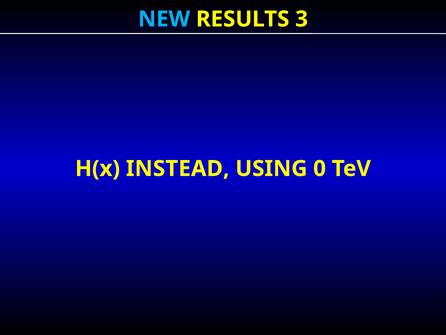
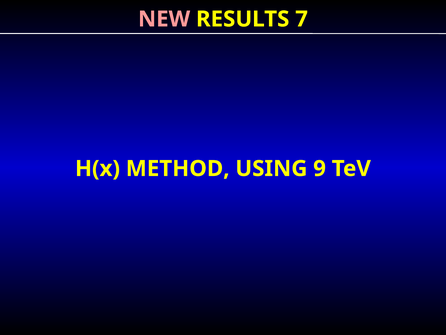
NEW colour: light blue -> pink
3: 3 -> 7
INSTEAD: INSTEAD -> METHOD
0: 0 -> 9
